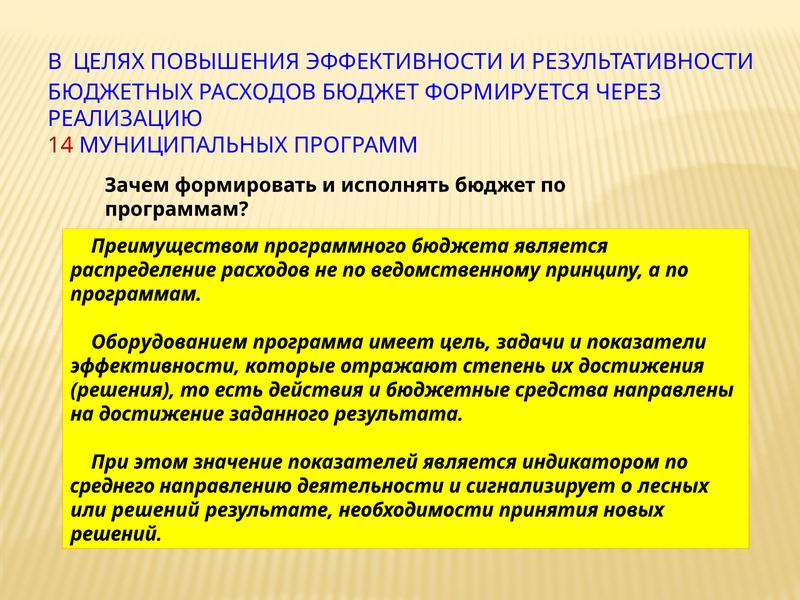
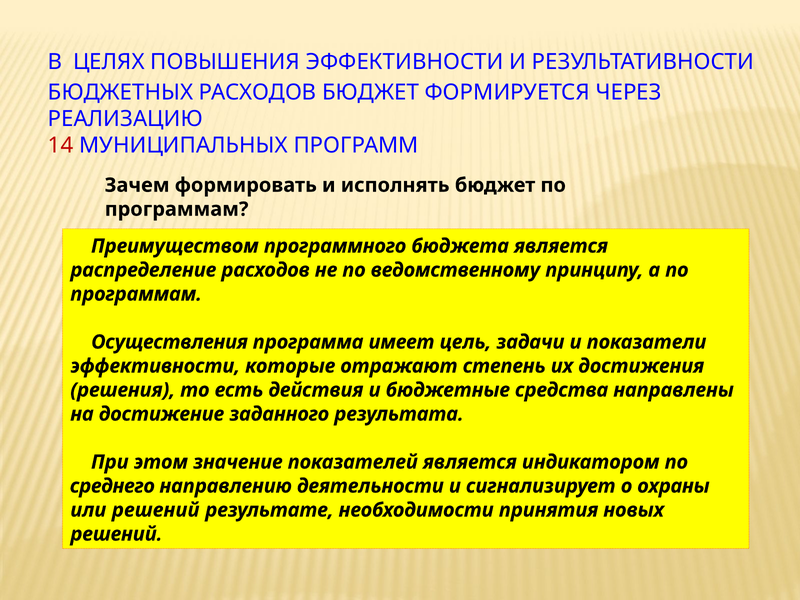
Оборудованием: Оборудованием -> Осуществления
лесных: лесных -> охраны
